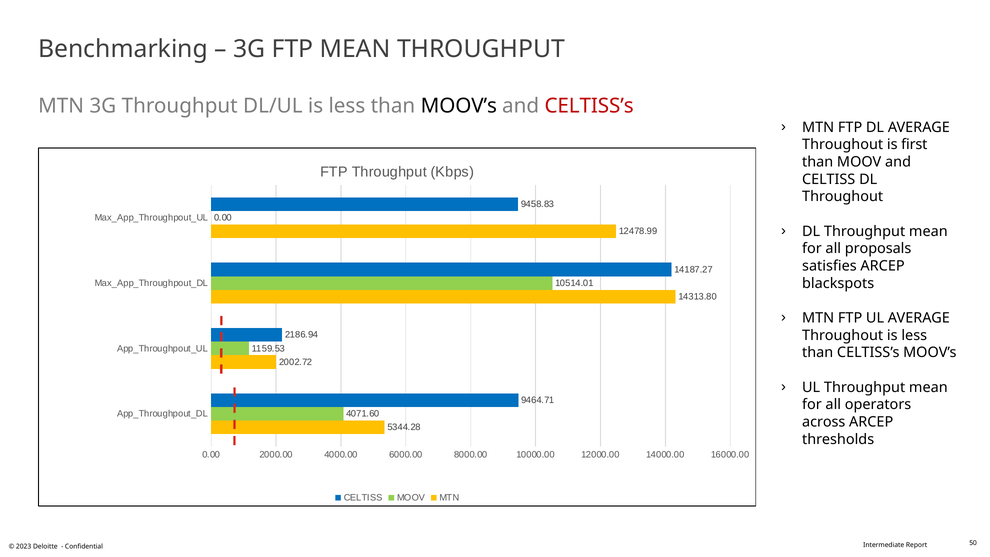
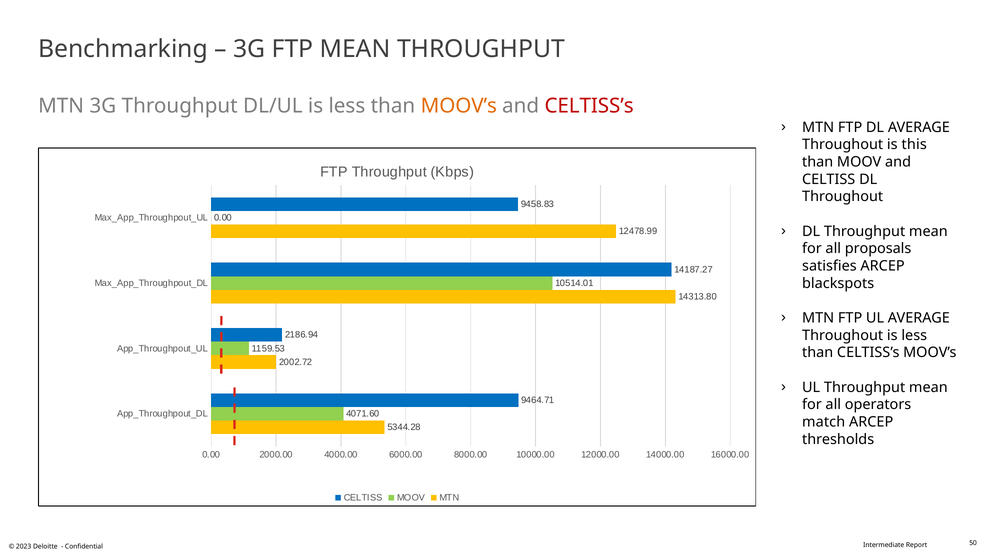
MOOV’s at (459, 106) colour: black -> orange
first: first -> this
across: across -> match
